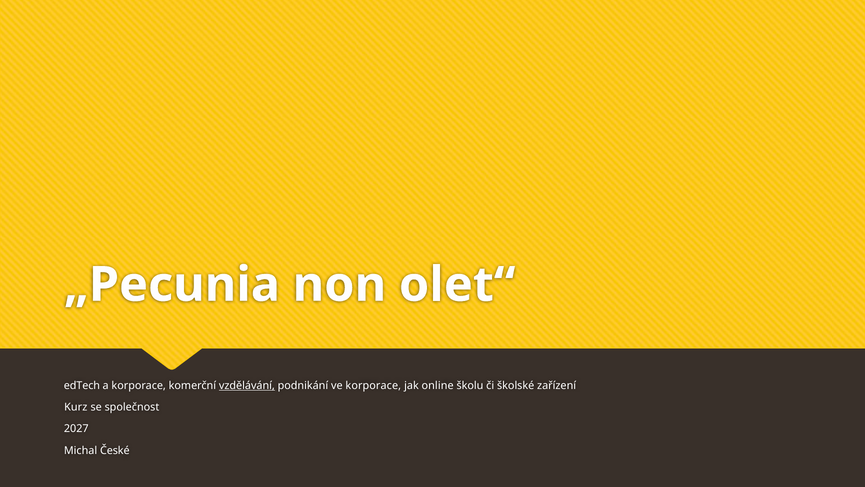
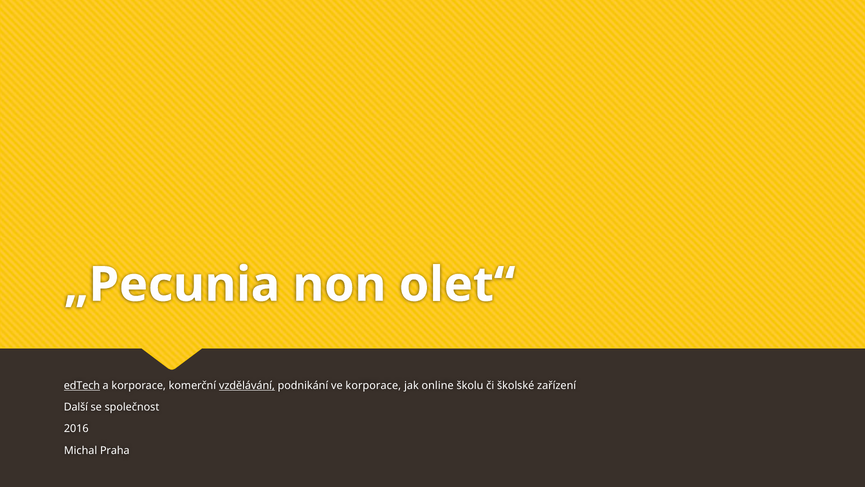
edTech underline: none -> present
Kurz: Kurz -> Další
2027: 2027 -> 2016
České: České -> Praha
